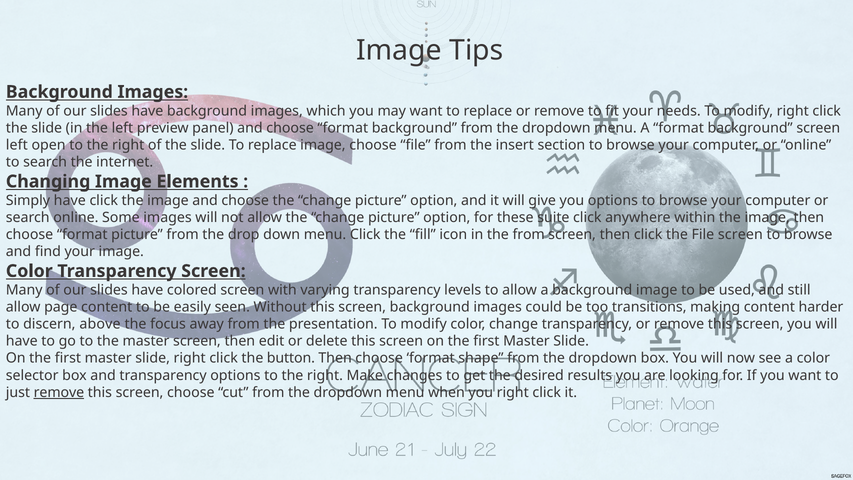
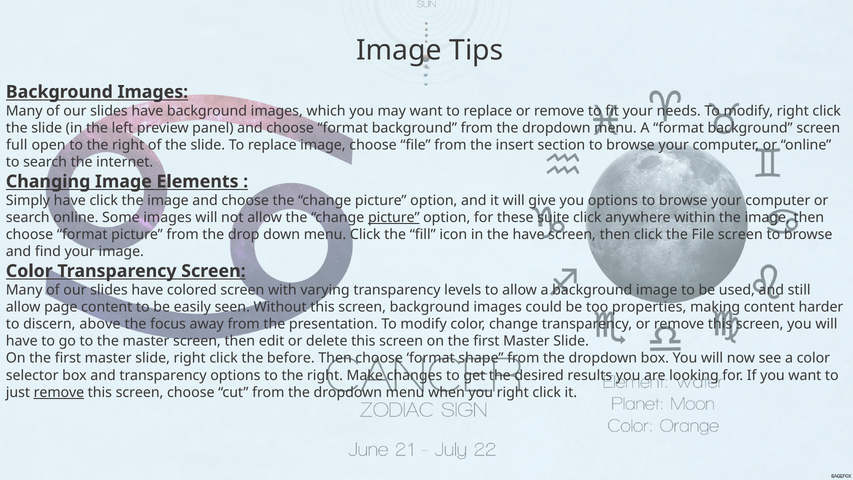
left at (17, 145): left -> full
picture at (394, 217) underline: none -> present
the from: from -> have
transitions: transitions -> properties
button: button -> before
